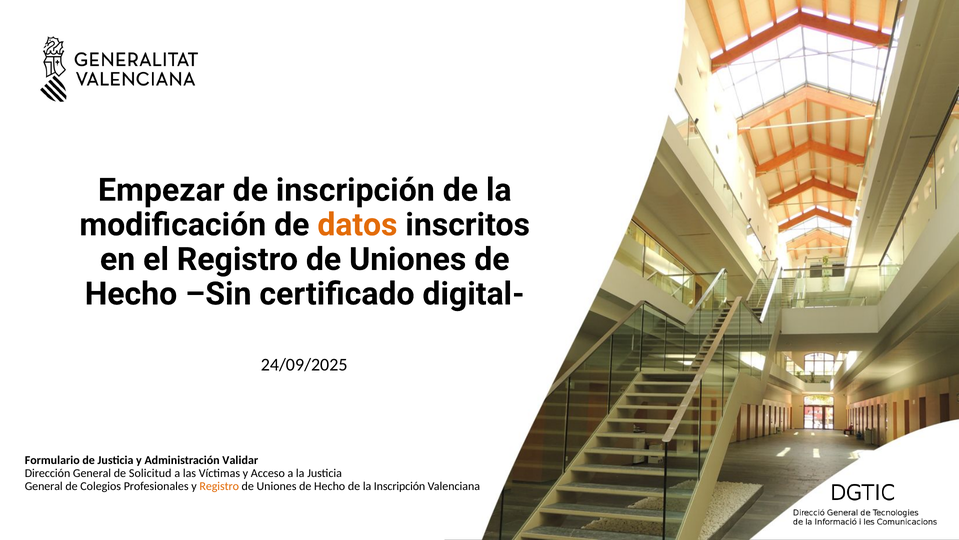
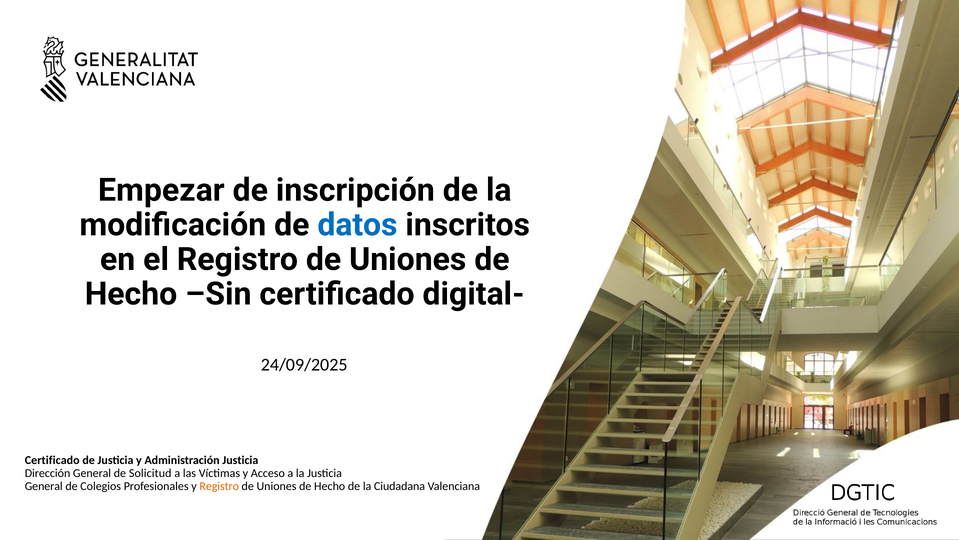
datos colour: orange -> blue
Formulario at (52, 460): Formulario -> Certificado
Administración Validar: Validar -> Justicia
la Inscripción: Inscripción -> Ciudadana
